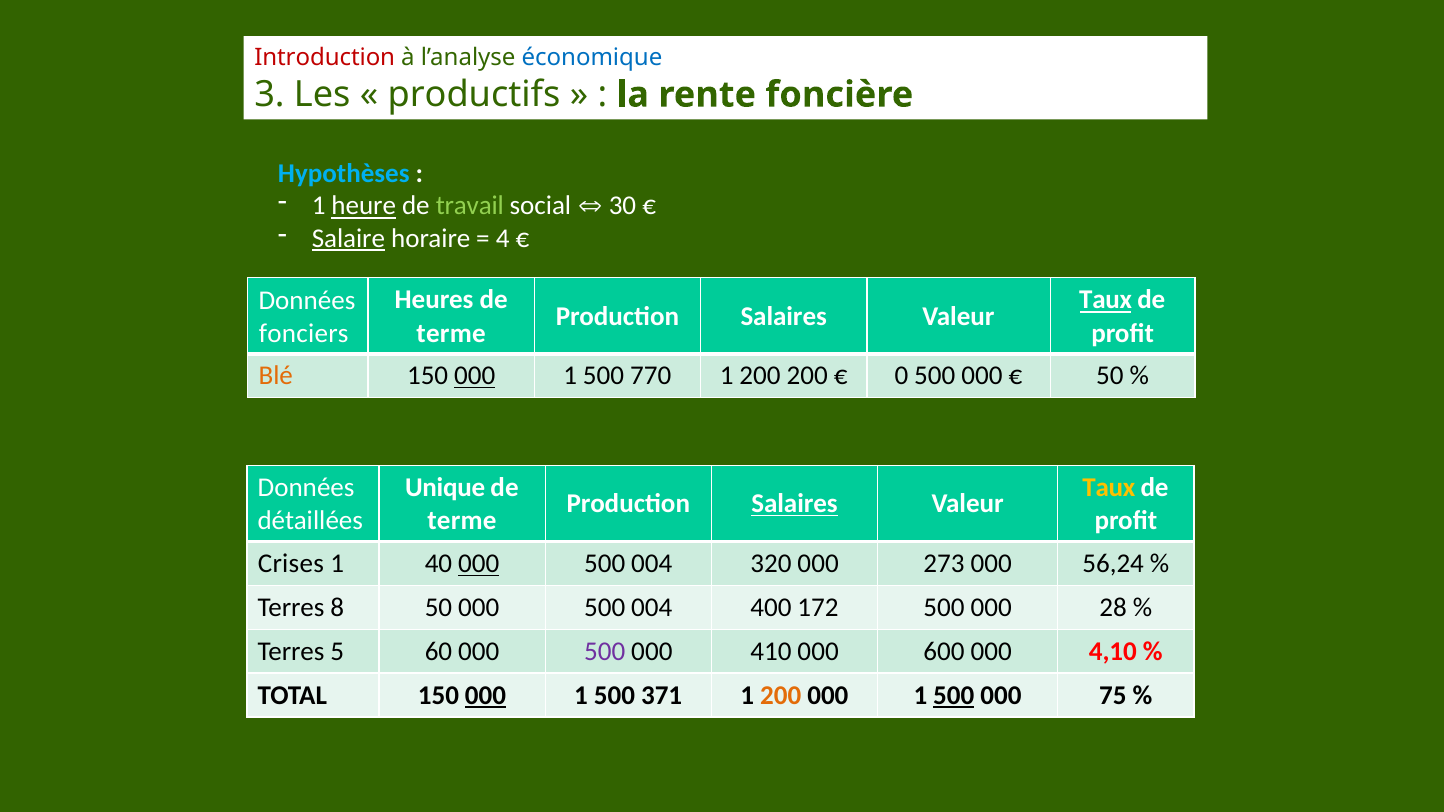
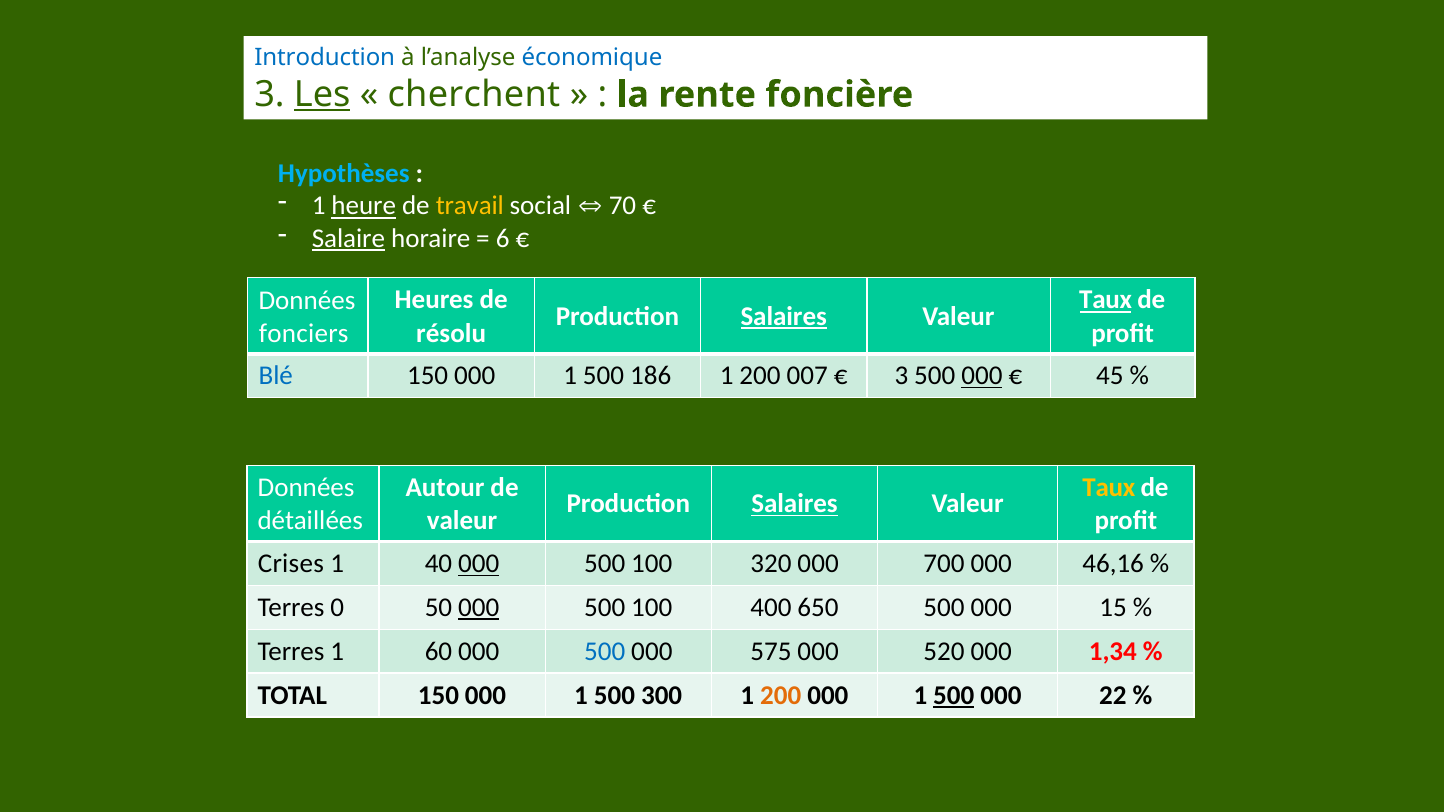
Introduction colour: red -> blue
Les underline: none -> present
productifs: productifs -> cherchent
travail colour: light green -> yellow
30: 30 -> 70
4: 4 -> 6
Salaires at (784, 316) underline: none -> present
terme at (451, 333): terme -> résolu
Blé colour: orange -> blue
000 at (475, 376) underline: present -> none
770: 770 -> 186
200 200: 200 -> 007
0 at (901, 376): 0 -> 3
000 at (982, 376) underline: none -> present
50 at (1110, 376): 50 -> 45
Unique: Unique -> Autour
terme at (462, 521): terme -> valeur
004 at (652, 564): 004 -> 100
273: 273 -> 700
56,24: 56,24 -> 46,16
8: 8 -> 0
000 at (479, 608) underline: none -> present
004 at (652, 608): 004 -> 100
172: 172 -> 650
28: 28 -> 15
Terres 5: 5 -> 1
500 at (605, 652) colour: purple -> blue
410: 410 -> 575
600: 600 -> 520
4,10: 4,10 -> 1,34
000 at (486, 696) underline: present -> none
371: 371 -> 300
75: 75 -> 22
